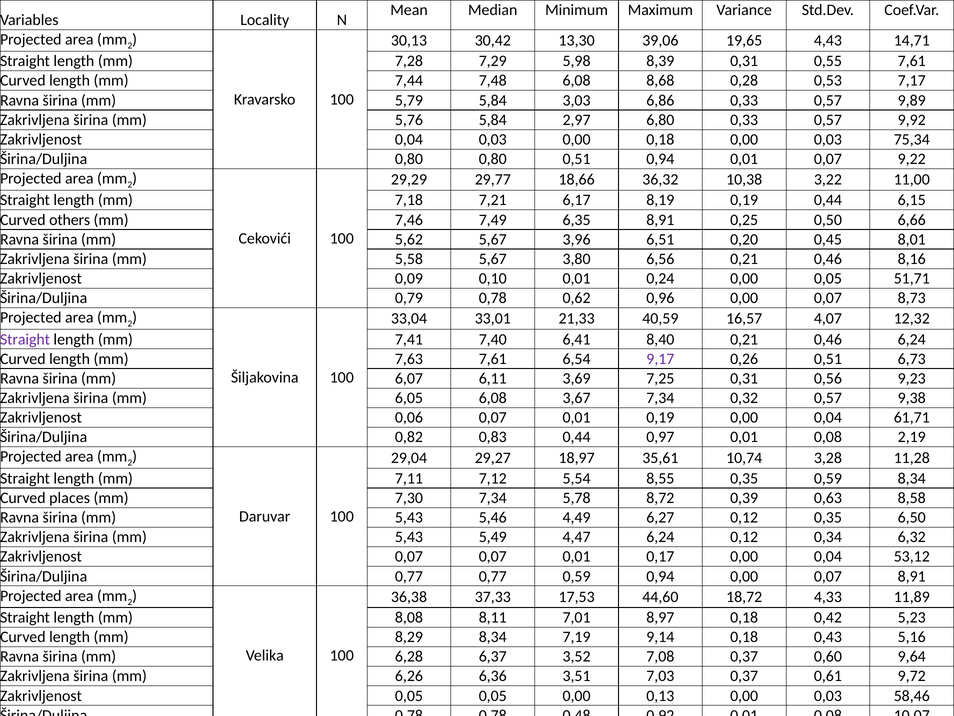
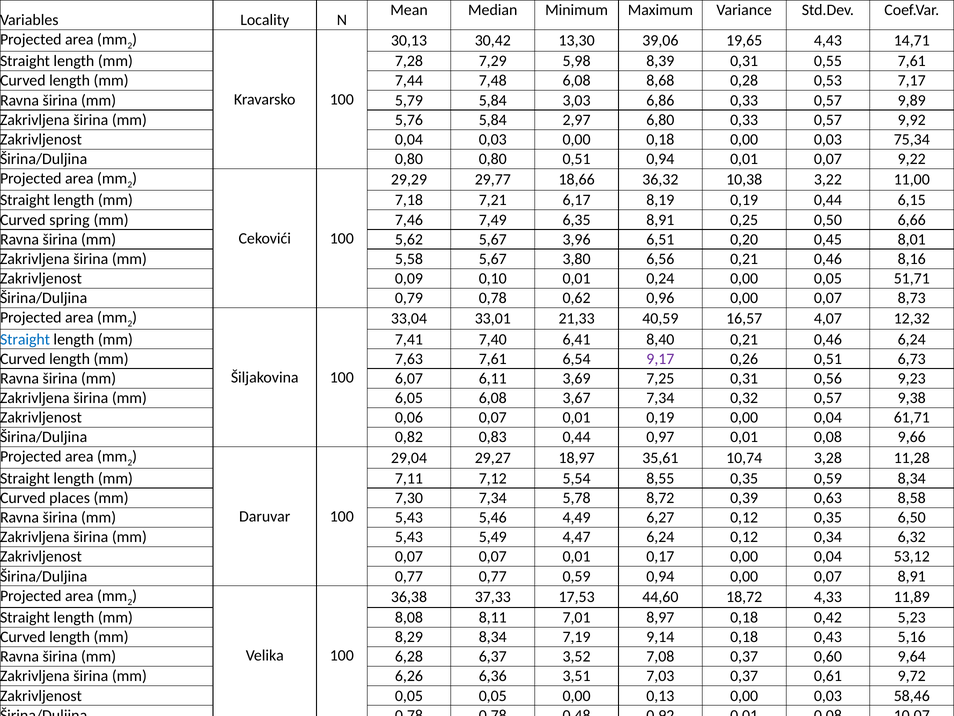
others: others -> spring
Straight at (25, 339) colour: purple -> blue
2,19: 2,19 -> 9,66
